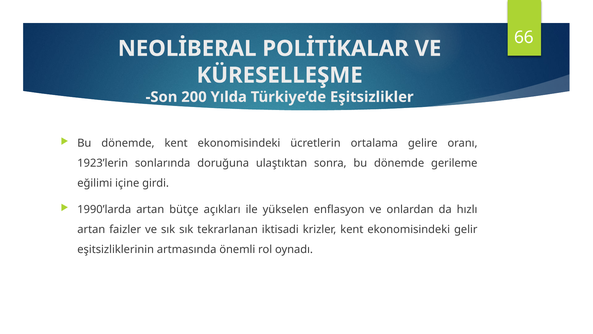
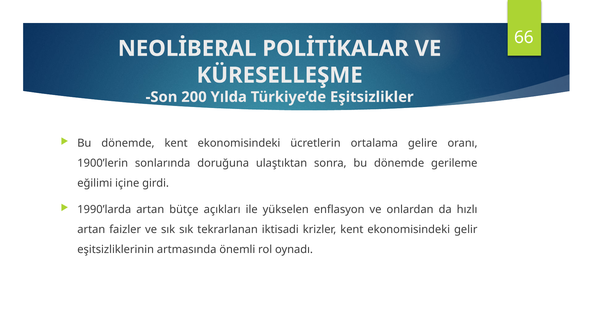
1923’lerin: 1923’lerin -> 1900’lerin
